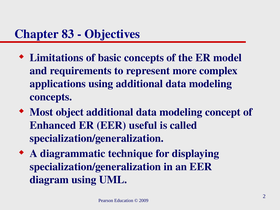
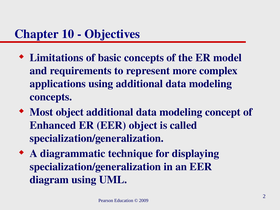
83: 83 -> 10
EER useful: useful -> object
